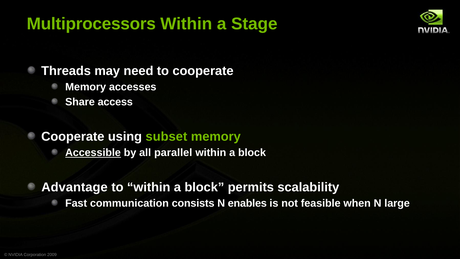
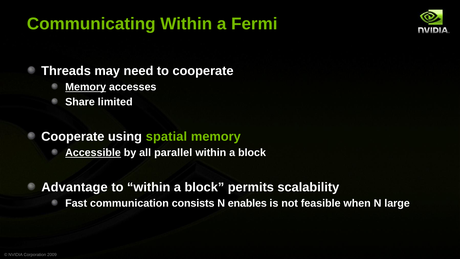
Multiprocessors: Multiprocessors -> Communicating
Stage: Stage -> Fermi
Memory at (86, 87) underline: none -> present
access: access -> limited
subset: subset -> spatial
